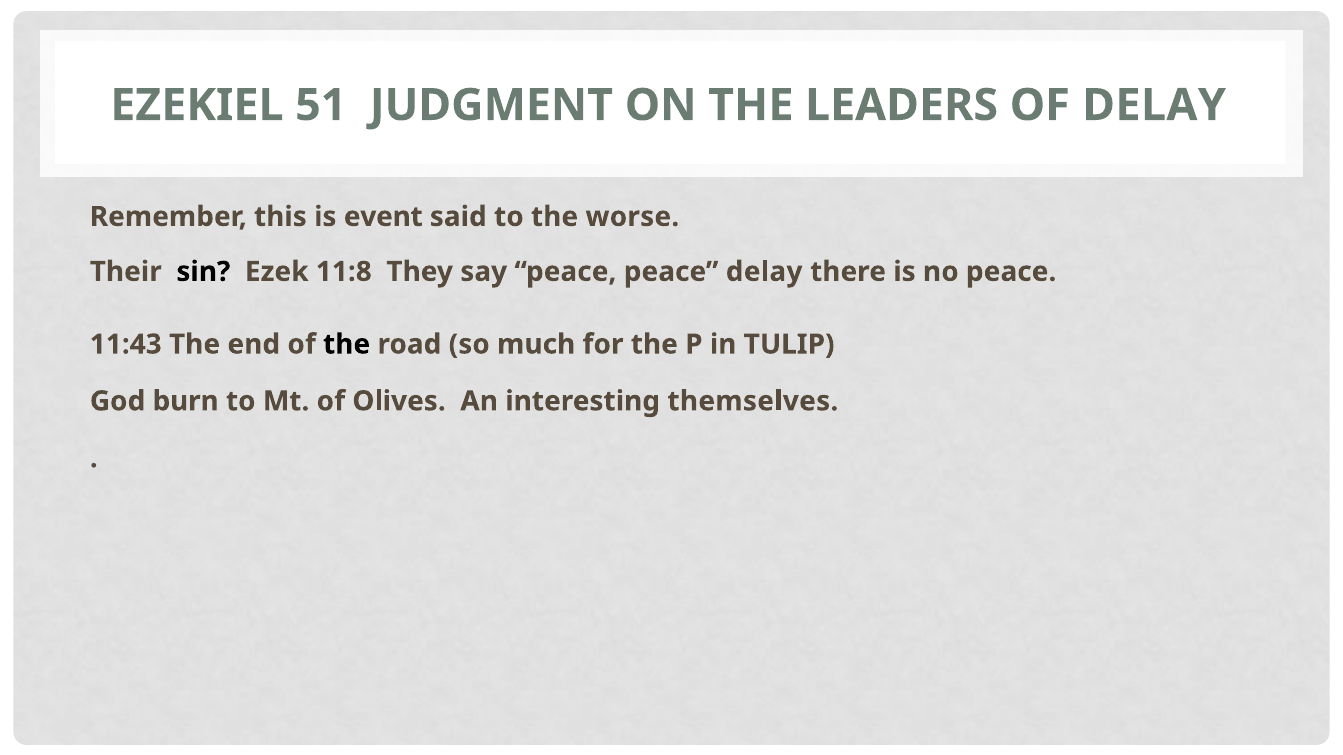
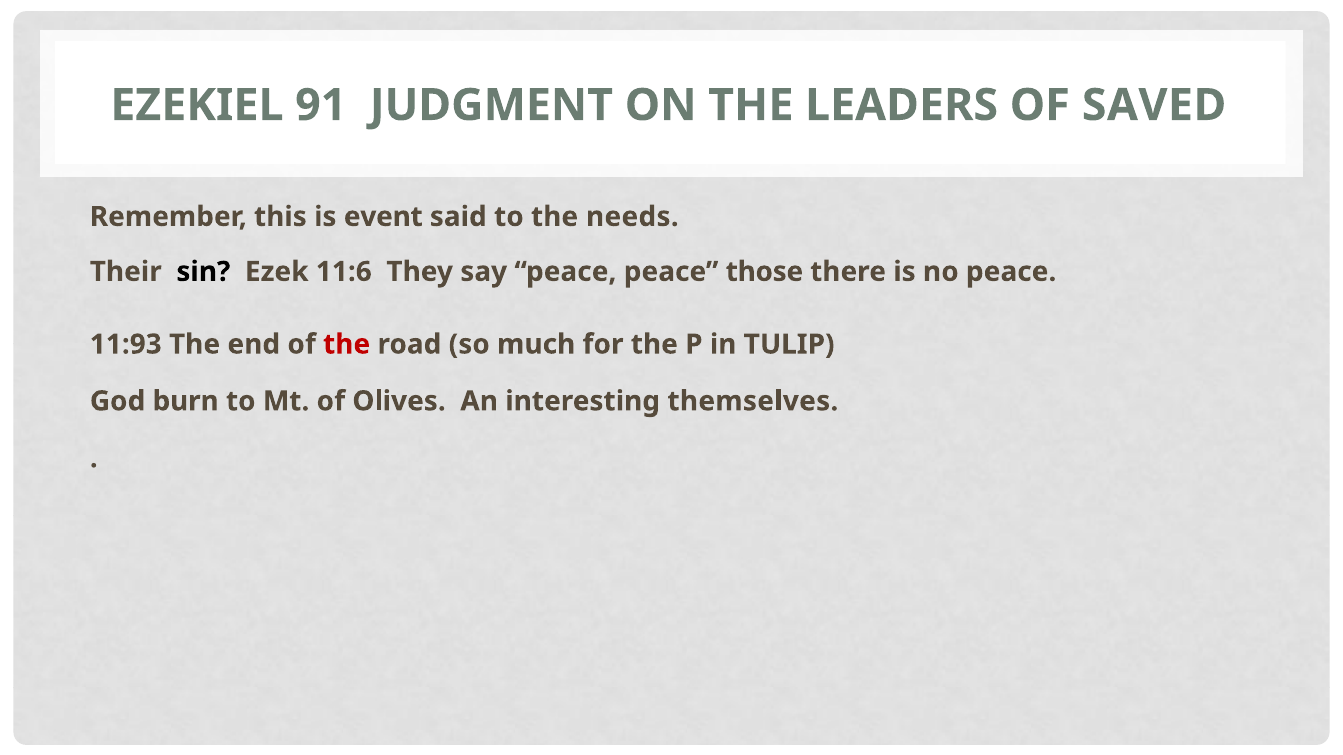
51: 51 -> 91
OF DELAY: DELAY -> SAVED
worse: worse -> needs
11:8: 11:8 -> 11:6
peace delay: delay -> those
11:43: 11:43 -> 11:93
the at (347, 344) colour: black -> red
